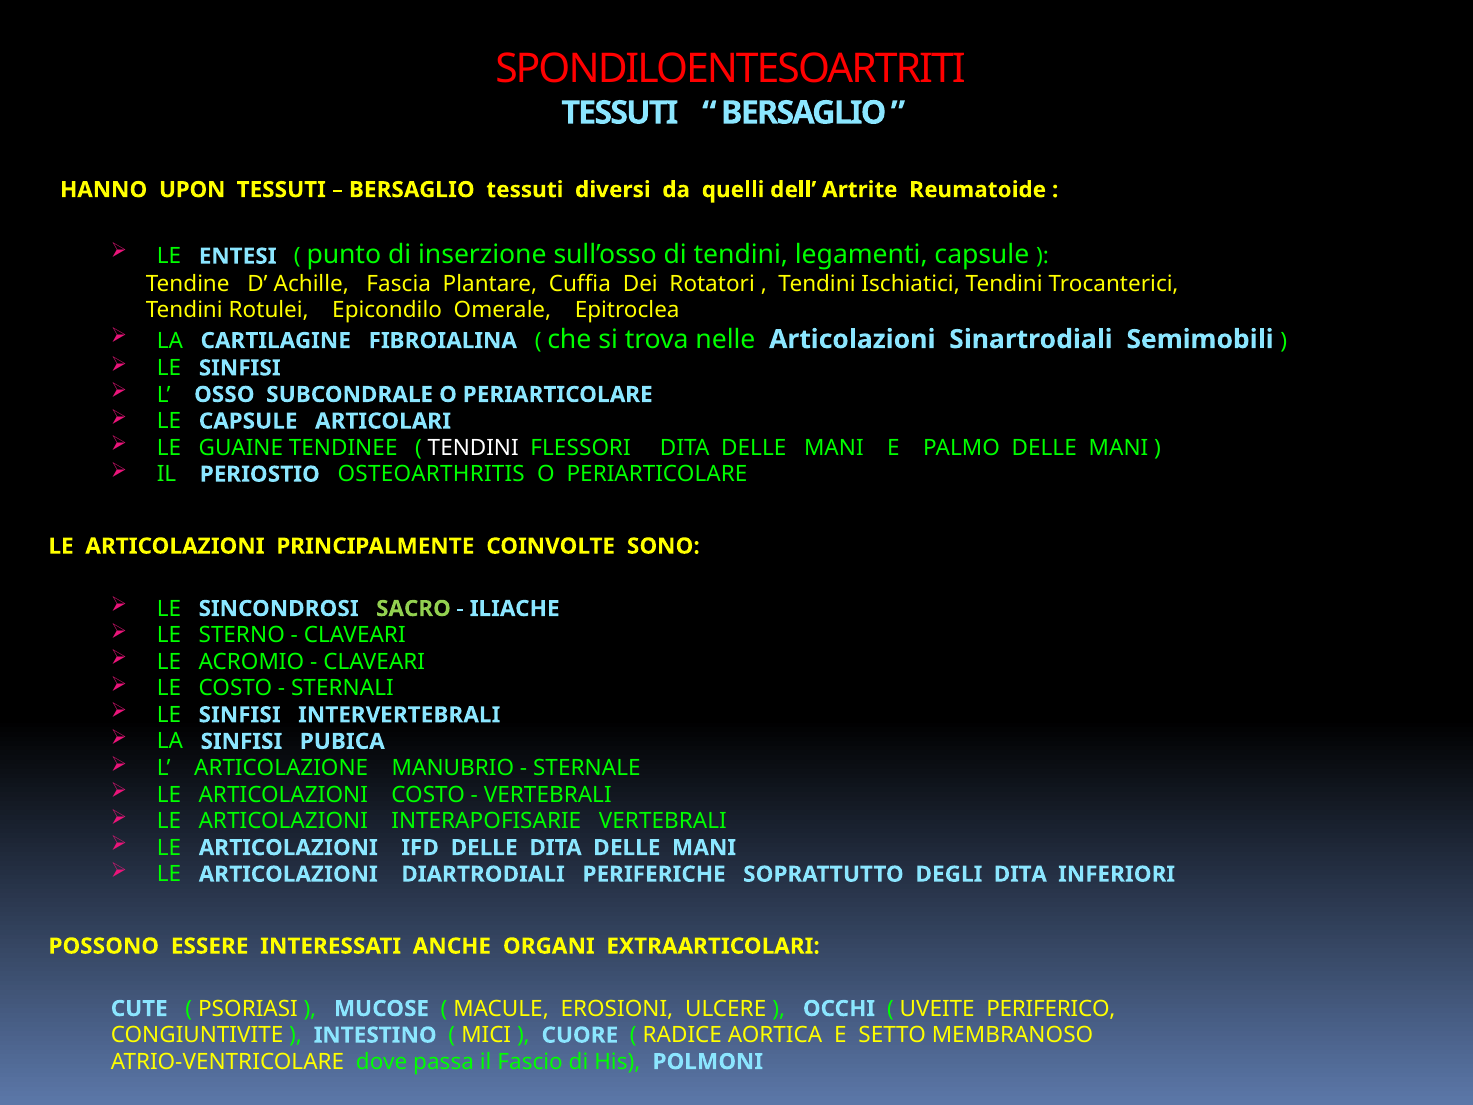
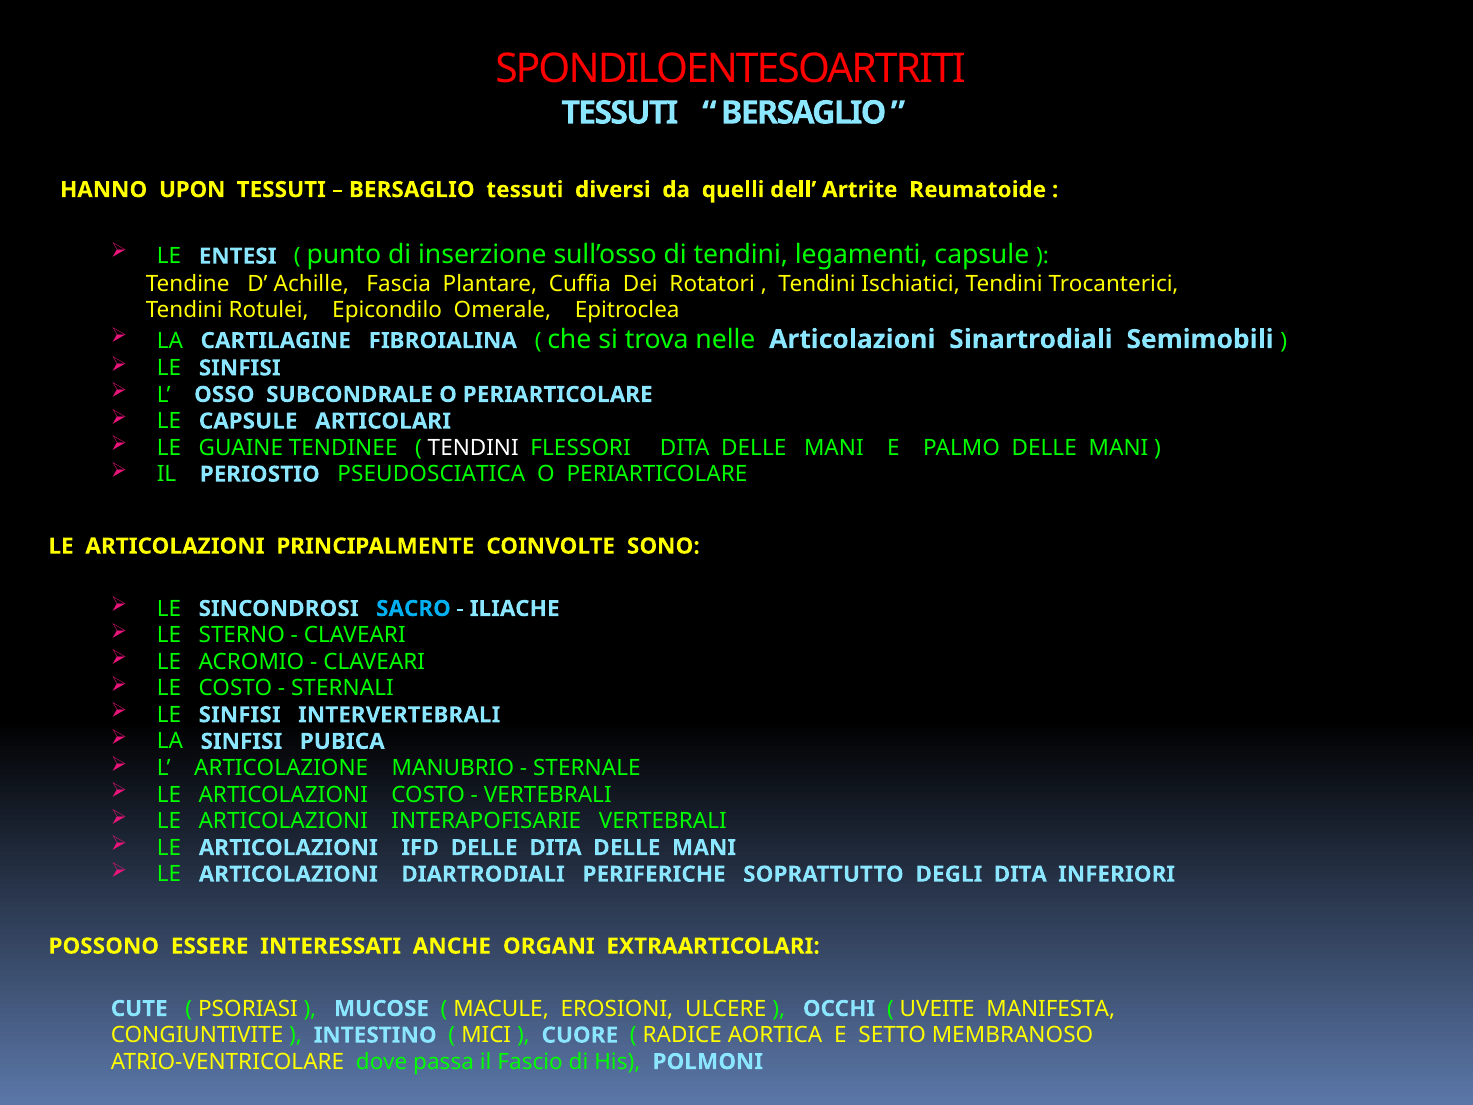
OSTEOARTHRITIS: OSTEOARTHRITIS -> PSEUDOSCIATICA
SACRO colour: light green -> light blue
PERIFERICO: PERIFERICO -> MANIFESTA
